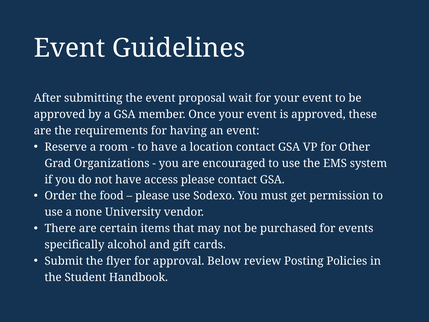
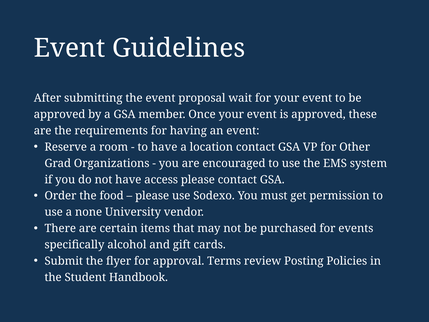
Below: Below -> Terms
